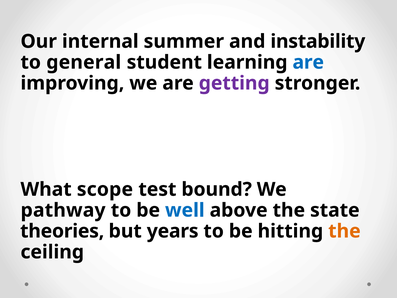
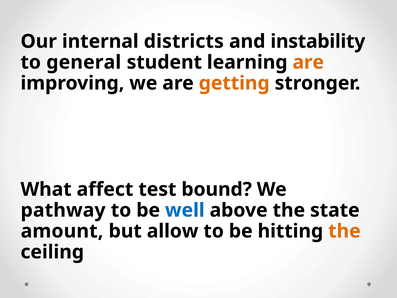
summer: summer -> districts
are at (308, 62) colour: blue -> orange
getting colour: purple -> orange
scope: scope -> affect
theories: theories -> amount
years: years -> allow
